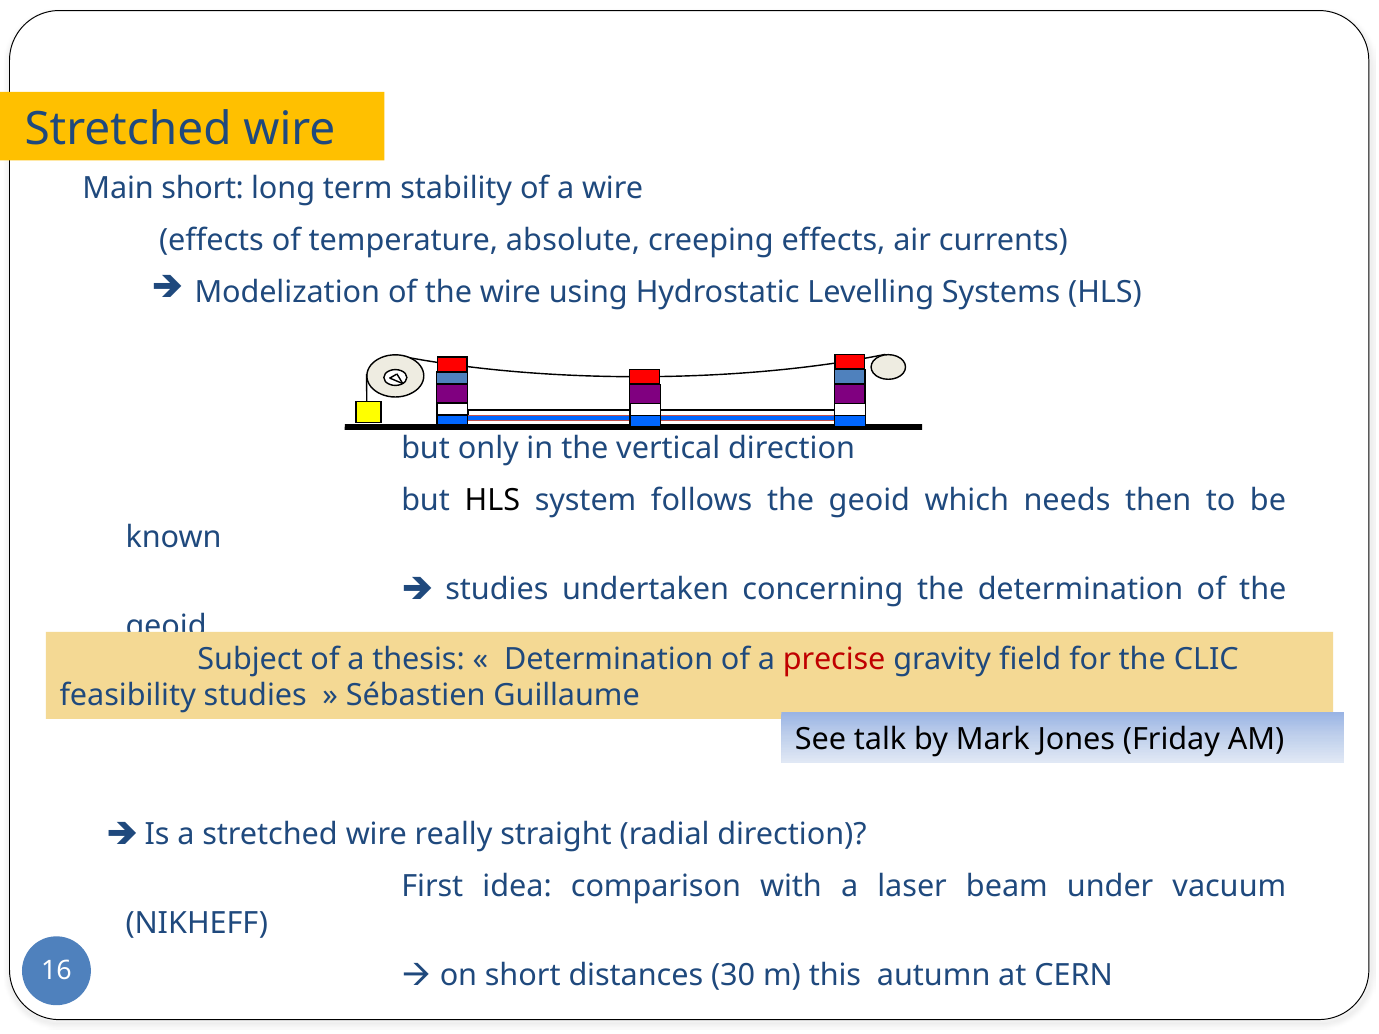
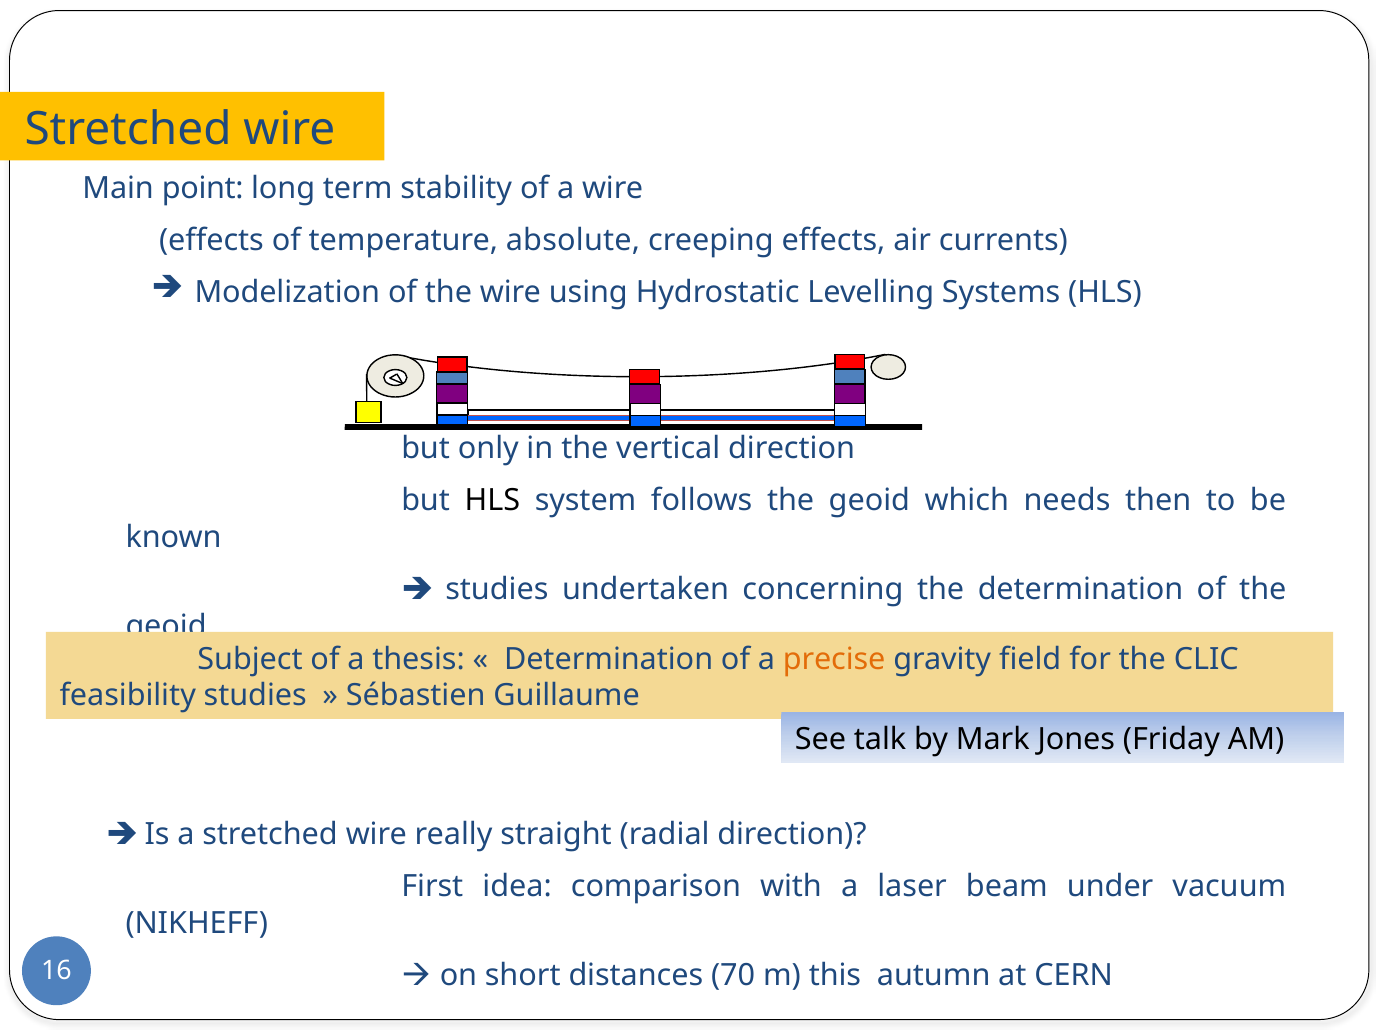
Main short: short -> point
precise colour: red -> orange
30: 30 -> 70
